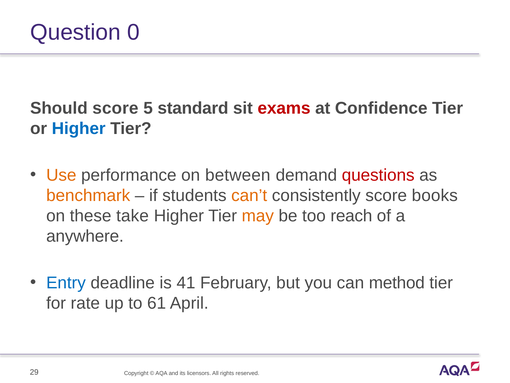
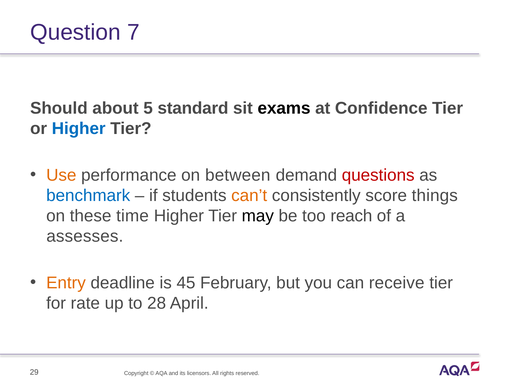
0: 0 -> 7
Should score: score -> about
exams colour: red -> black
benchmark colour: orange -> blue
books: books -> things
take: take -> time
may colour: orange -> black
anywhere: anywhere -> assesses
Entry colour: blue -> orange
41: 41 -> 45
method: method -> receive
61: 61 -> 28
